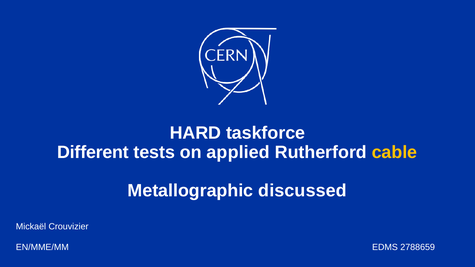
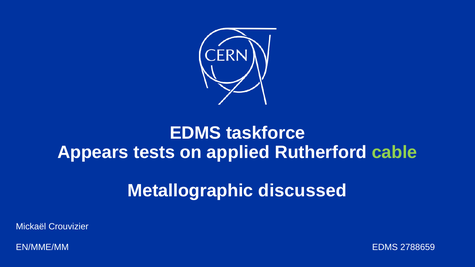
HARD at (195, 133): HARD -> EDMS
Different: Different -> Appears
cable colour: yellow -> light green
